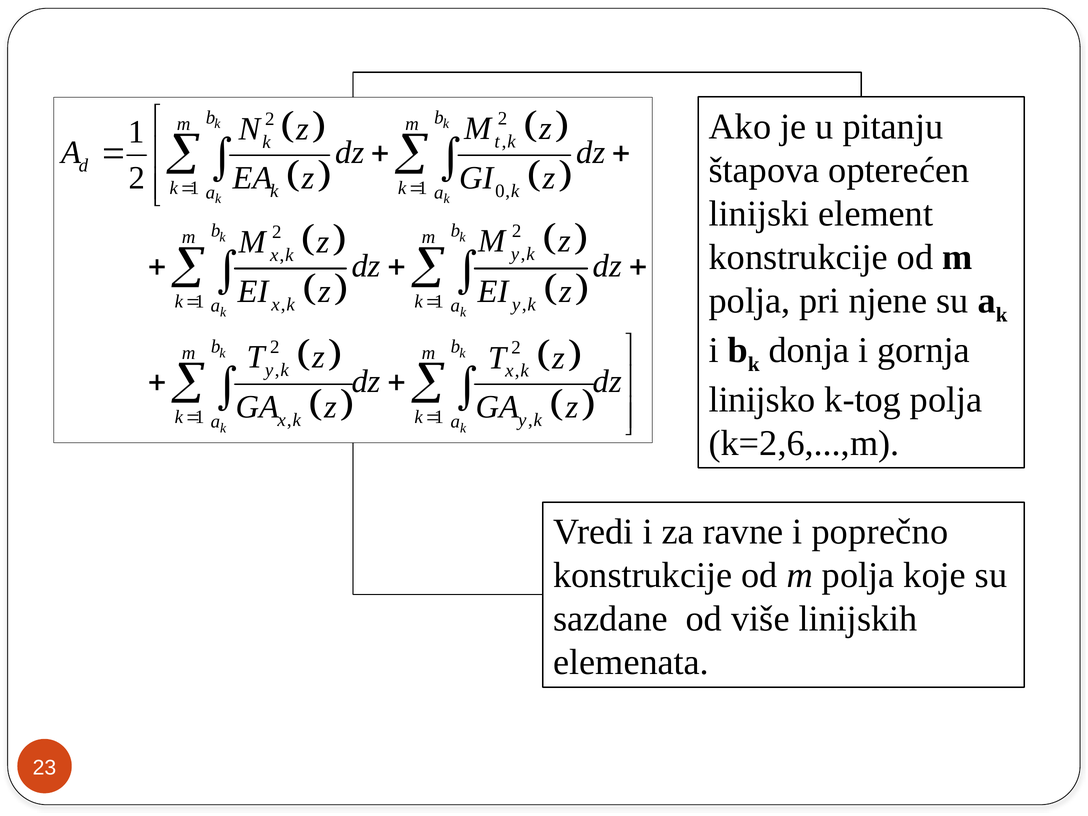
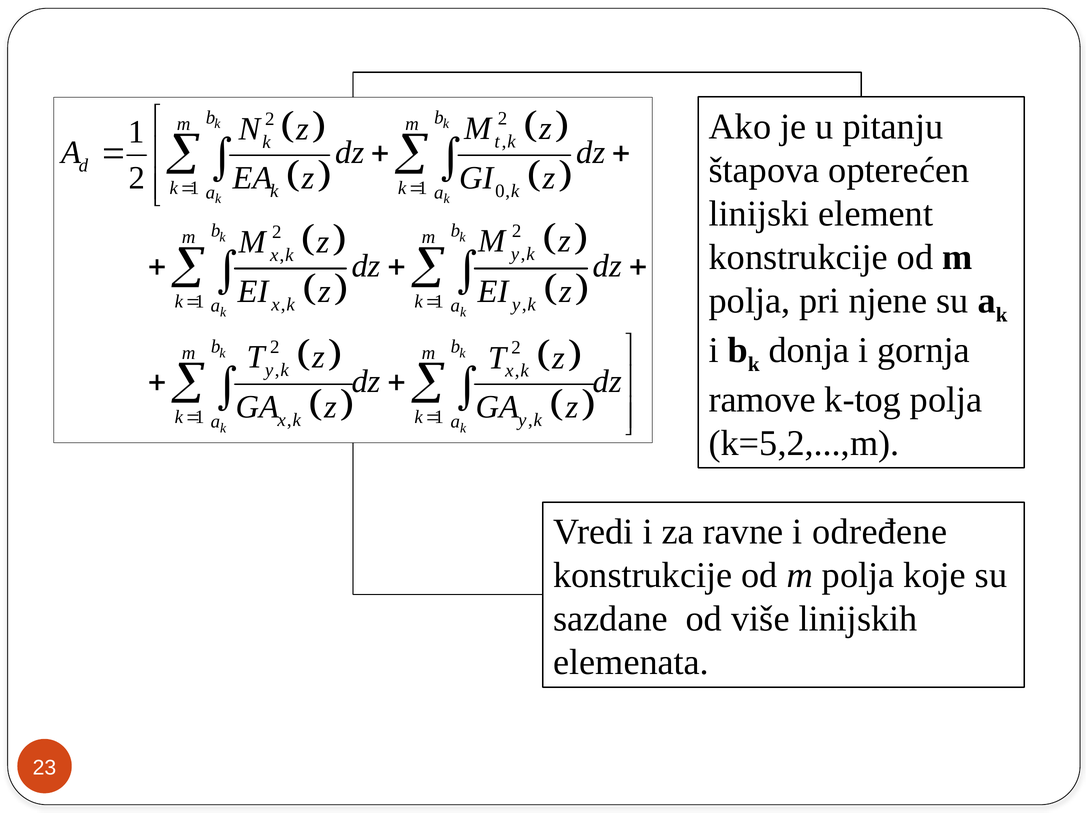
linijsko: linijsko -> ramove
k=2,6,...,m: k=2,6,...,m -> k=5,2,...,m
poprečno: poprečno -> određene
